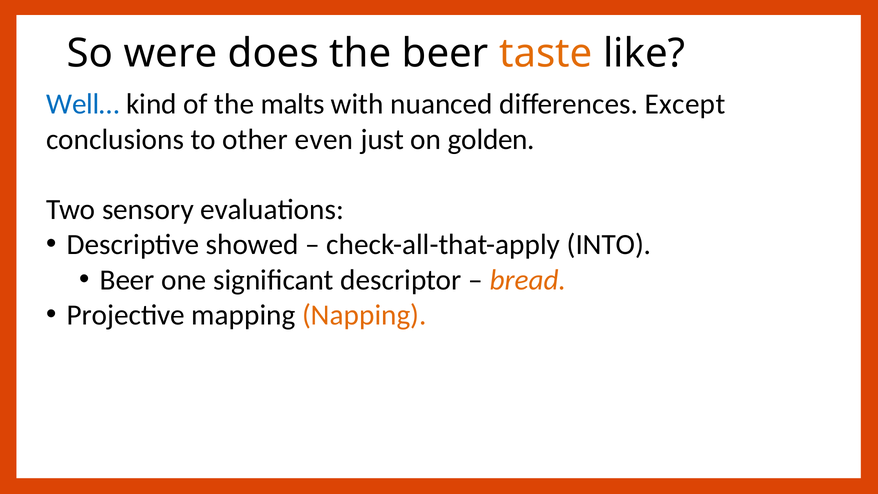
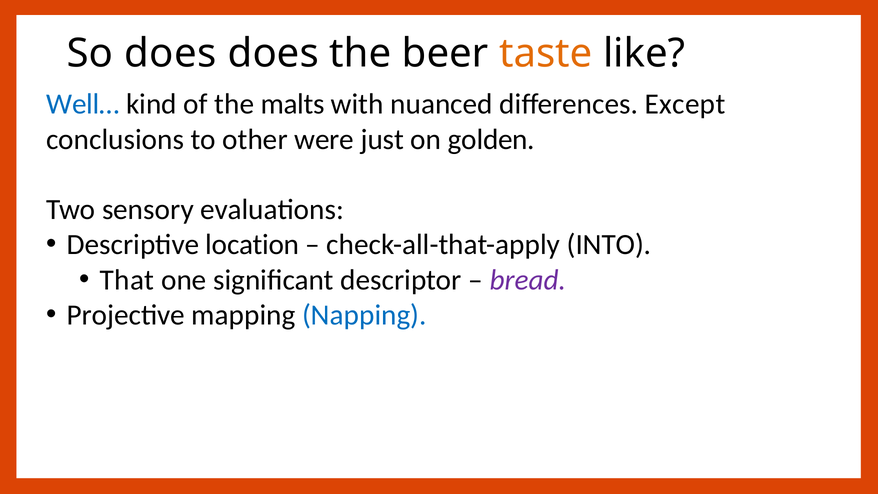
So were: were -> does
even: even -> were
showed: showed -> location
Beer at (127, 280): Beer -> That
bread colour: orange -> purple
Napping colour: orange -> blue
